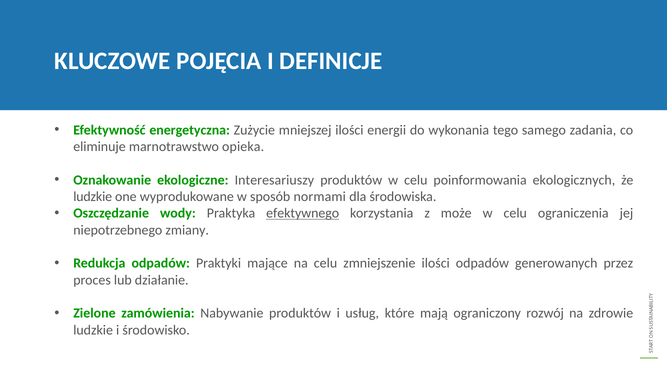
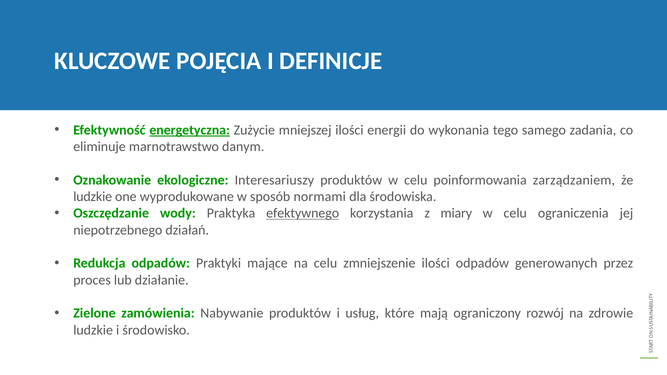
energetyczna underline: none -> present
opieka: opieka -> danym
ekologicznych: ekologicznych -> zarządzaniem
może: może -> miary
zmiany: zmiany -> działań
